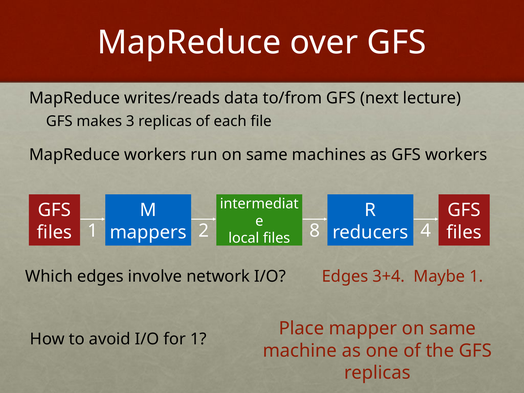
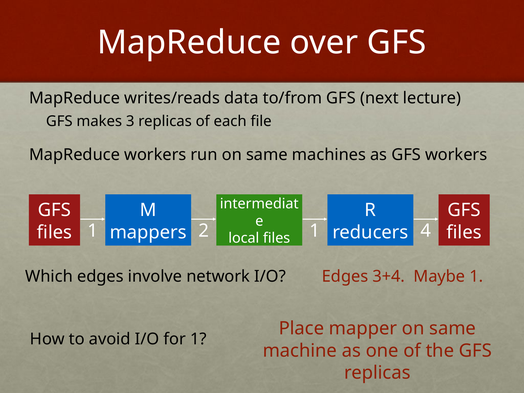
2 8: 8 -> 1
